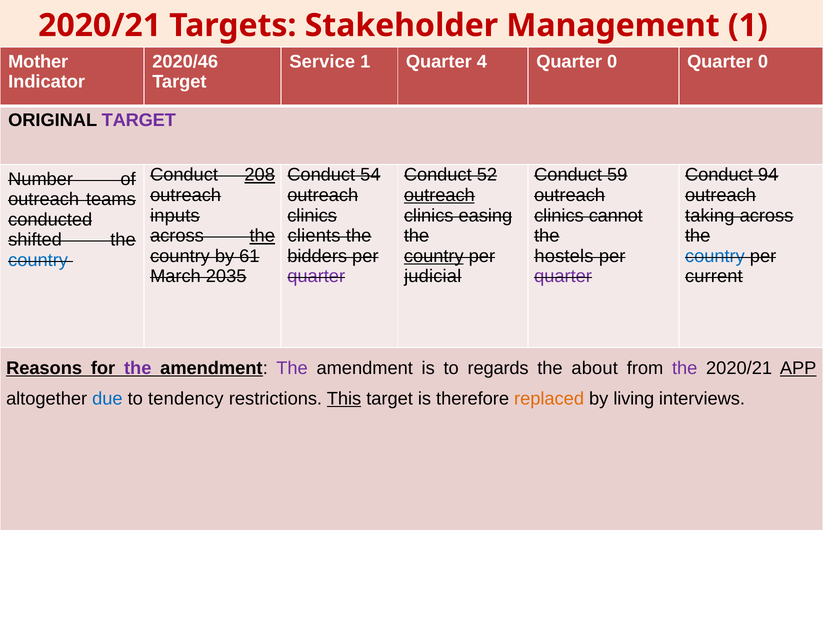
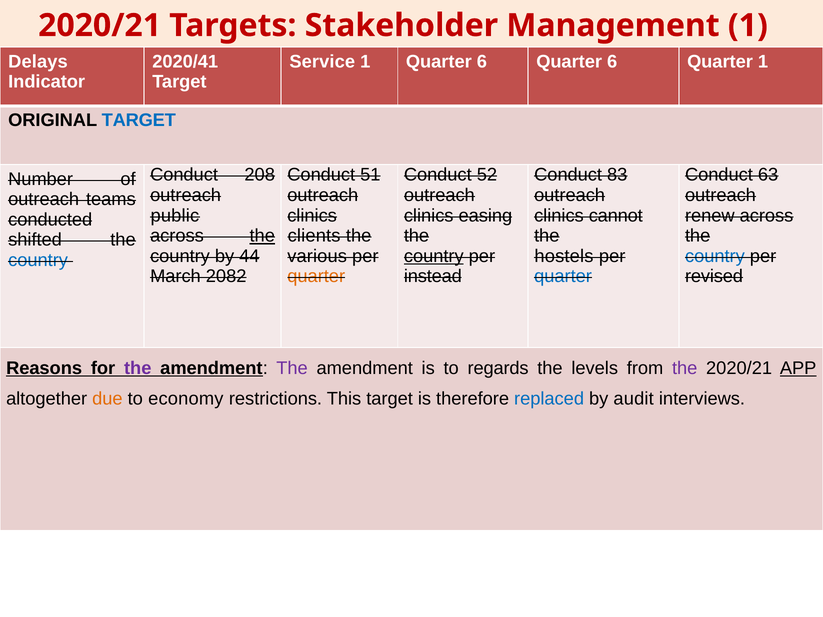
Mother: Mother -> Delays
2020/46: 2020/46 -> 2020/41
1 Quarter 4: 4 -> 6
0 at (612, 62): 0 -> 6
0 at (763, 62): 0 -> 1
TARGET at (139, 120) colour: purple -> blue
208 underline: present -> none
54: 54 -> 51
59: 59 -> 83
94: 94 -> 63
outreach at (439, 195) underline: present -> none
inputs: inputs -> public
taking: taking -> renew
61: 61 -> 44
bidders: bidders -> various
2035: 2035 -> 2082
quarter at (316, 277) colour: purple -> orange
judicial: judicial -> instead
quarter at (563, 277) colour: purple -> blue
current: current -> revised
about: about -> levels
due colour: blue -> orange
tendency: tendency -> economy
This underline: present -> none
replaced colour: orange -> blue
living: living -> audit
